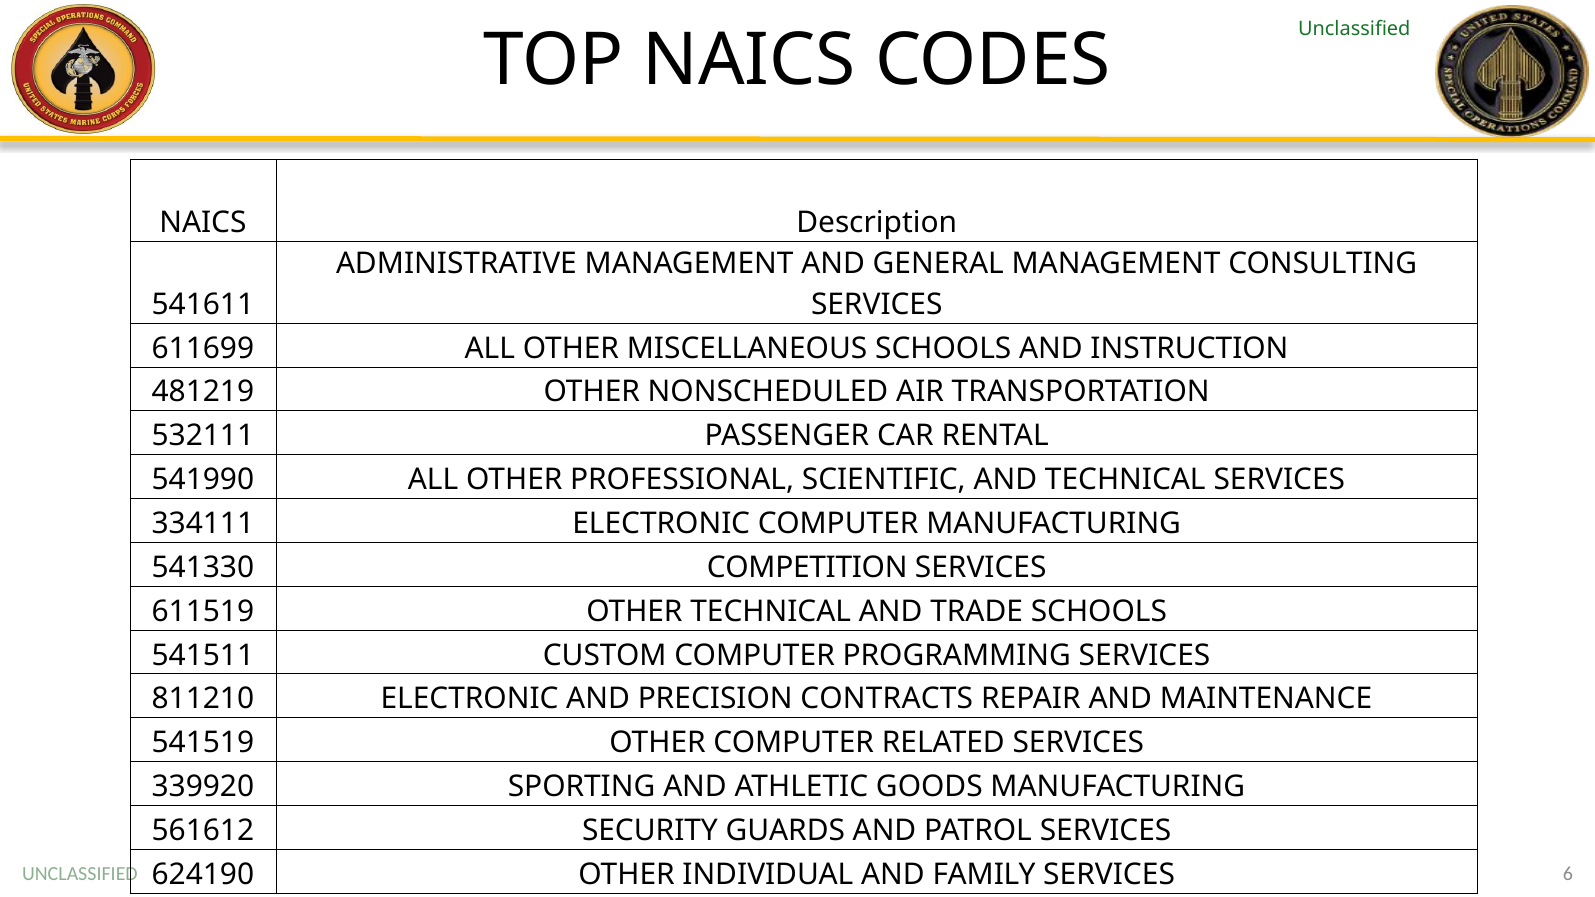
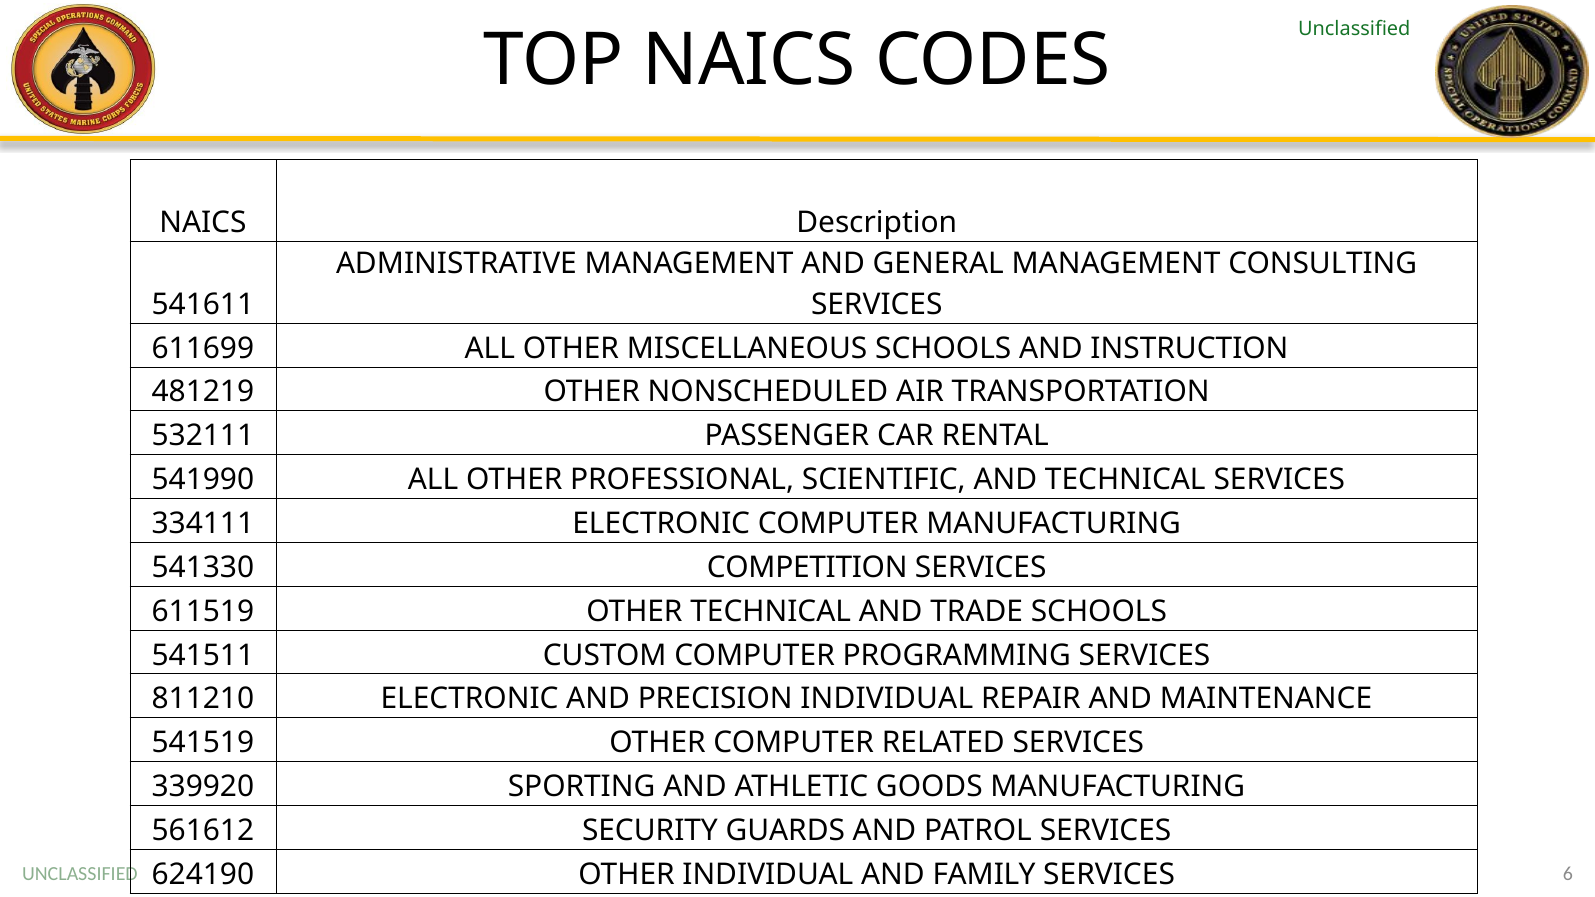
PRECISION CONTRACTS: CONTRACTS -> INDIVIDUAL
